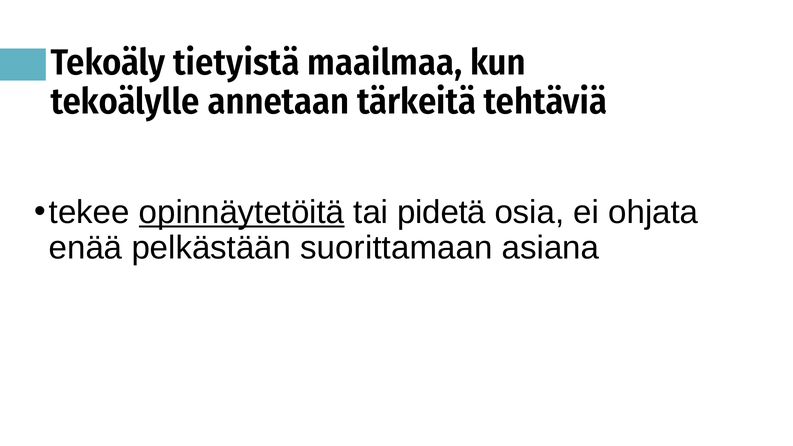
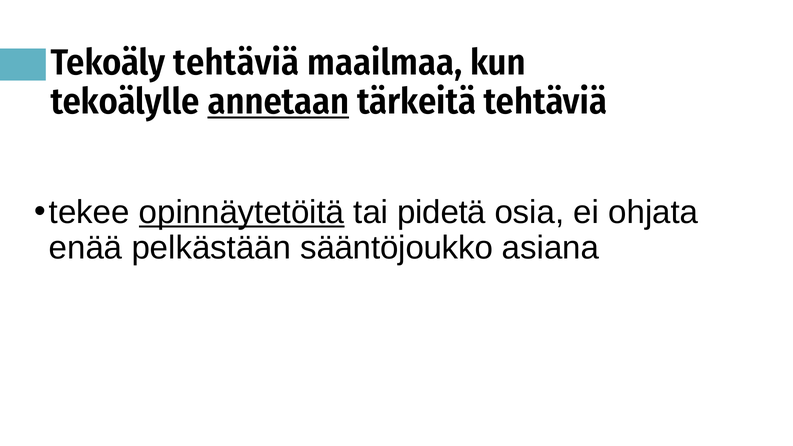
Tekoäly tietyistä: tietyistä -> tehtäviä
annetaan underline: none -> present
suorittamaan: suorittamaan -> sääntöjoukko
